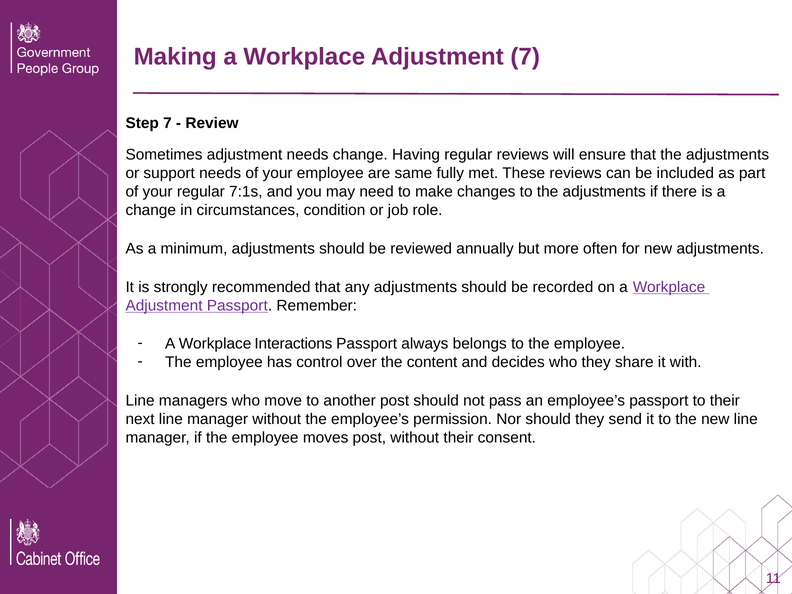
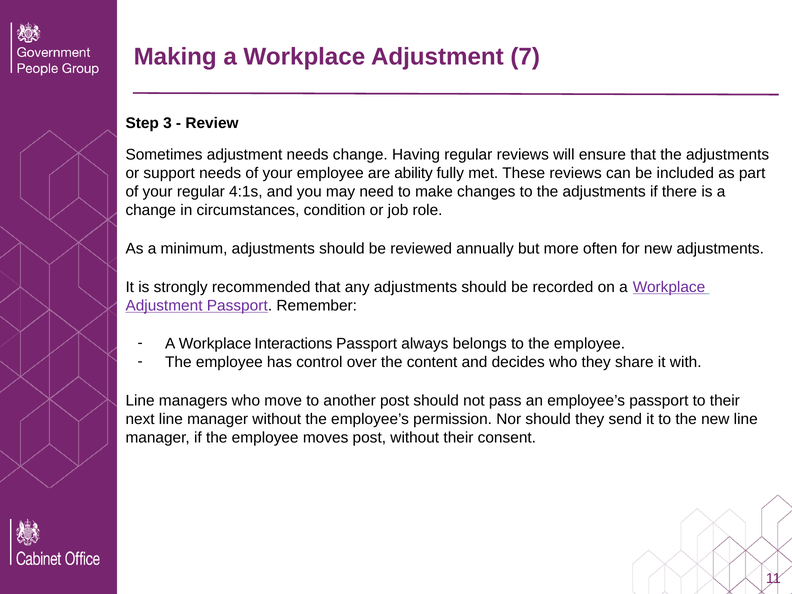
Step 7: 7 -> 3
same: same -> ability
7:1s: 7:1s -> 4:1s
